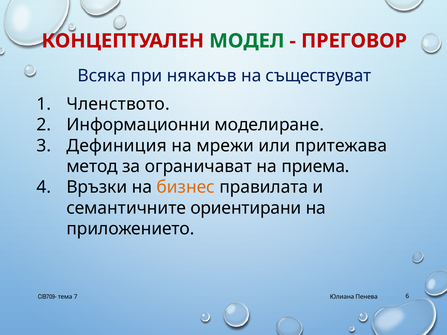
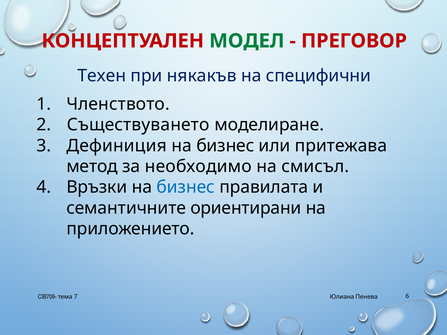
Всяка: Всяка -> Техен
съществуват: съществуват -> специфични
Информационни: Информационни -> Съществуването
мрежи at (225, 146): мрежи -> бизнес
ограничават: ограничават -> необходимо
приема: приема -> смисъл
бизнес at (186, 187) colour: orange -> blue
